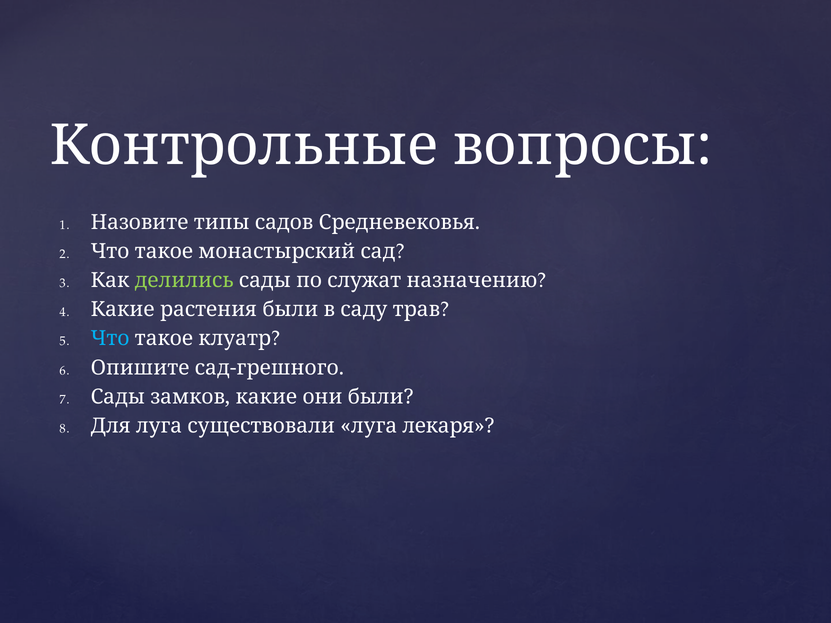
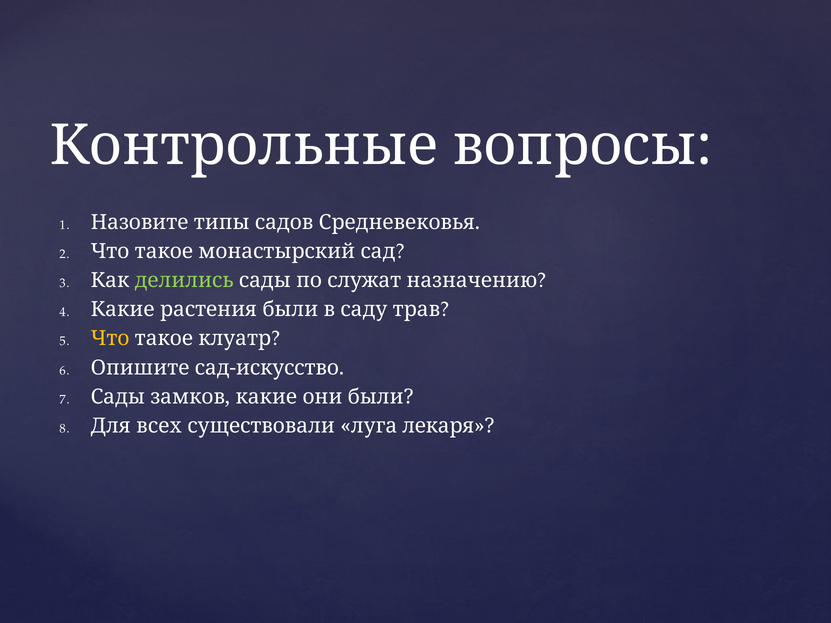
Что at (110, 339) colour: light blue -> yellow
сад-грешного: сад-грешного -> сад-искусство
Для луга: луга -> всех
